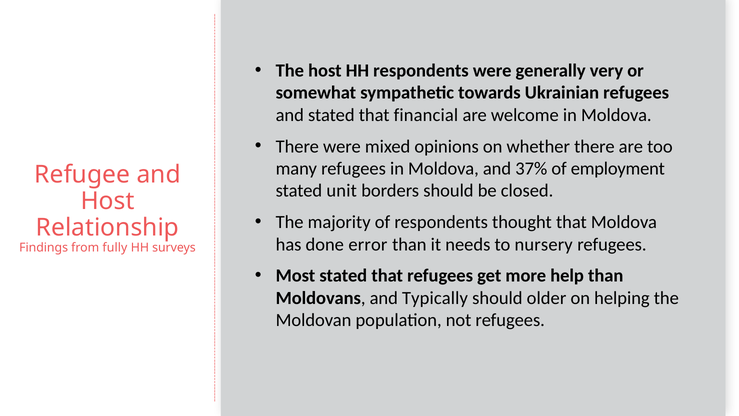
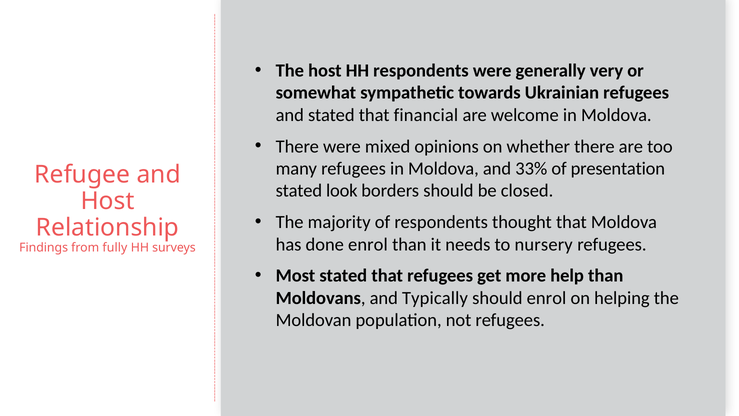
37%: 37% -> 33%
employment: employment -> presentation
unit: unit -> look
done error: error -> enrol
should older: older -> enrol
